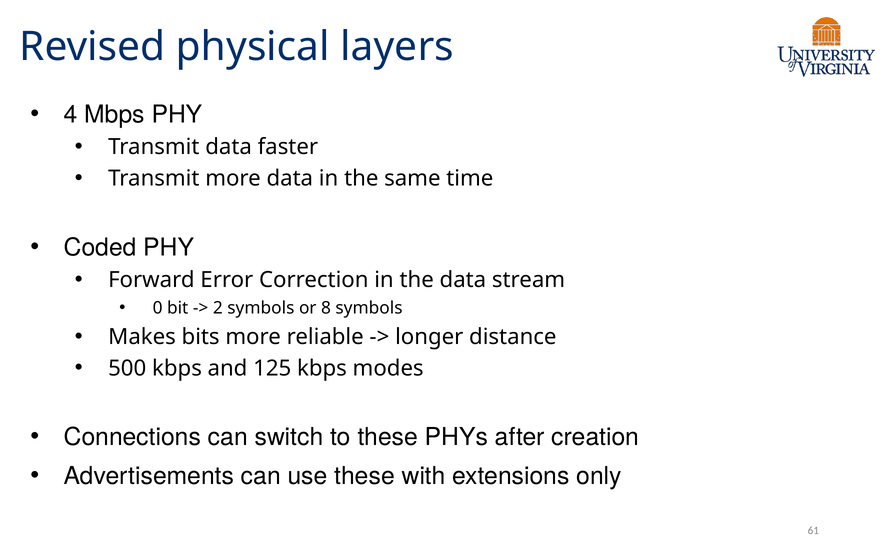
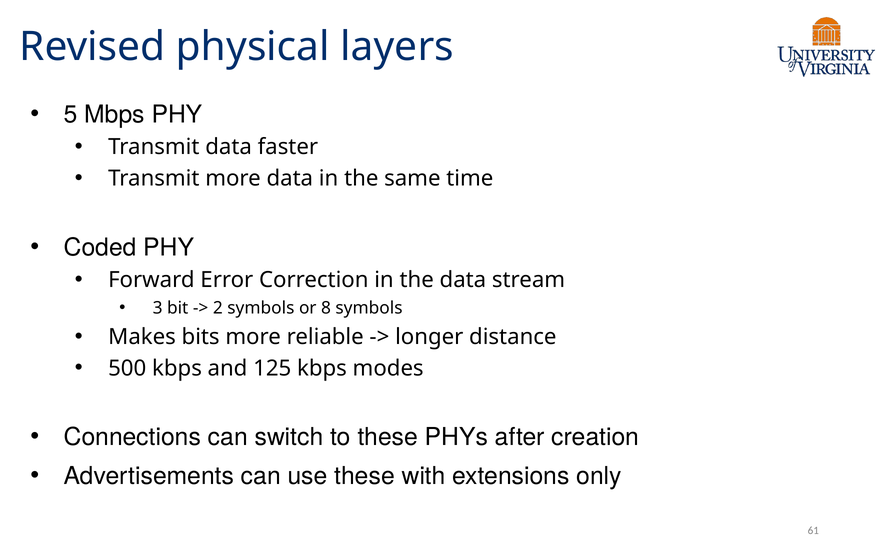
4: 4 -> 5
0: 0 -> 3
